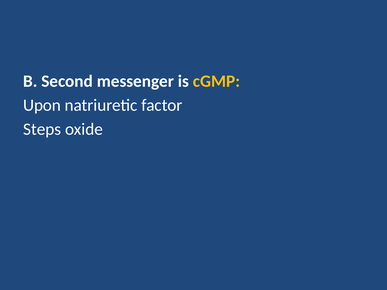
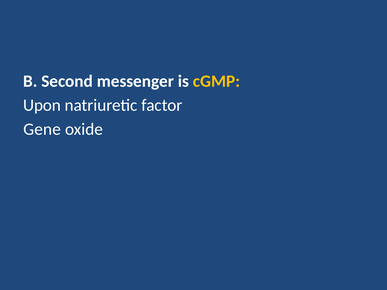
Steps: Steps -> Gene
